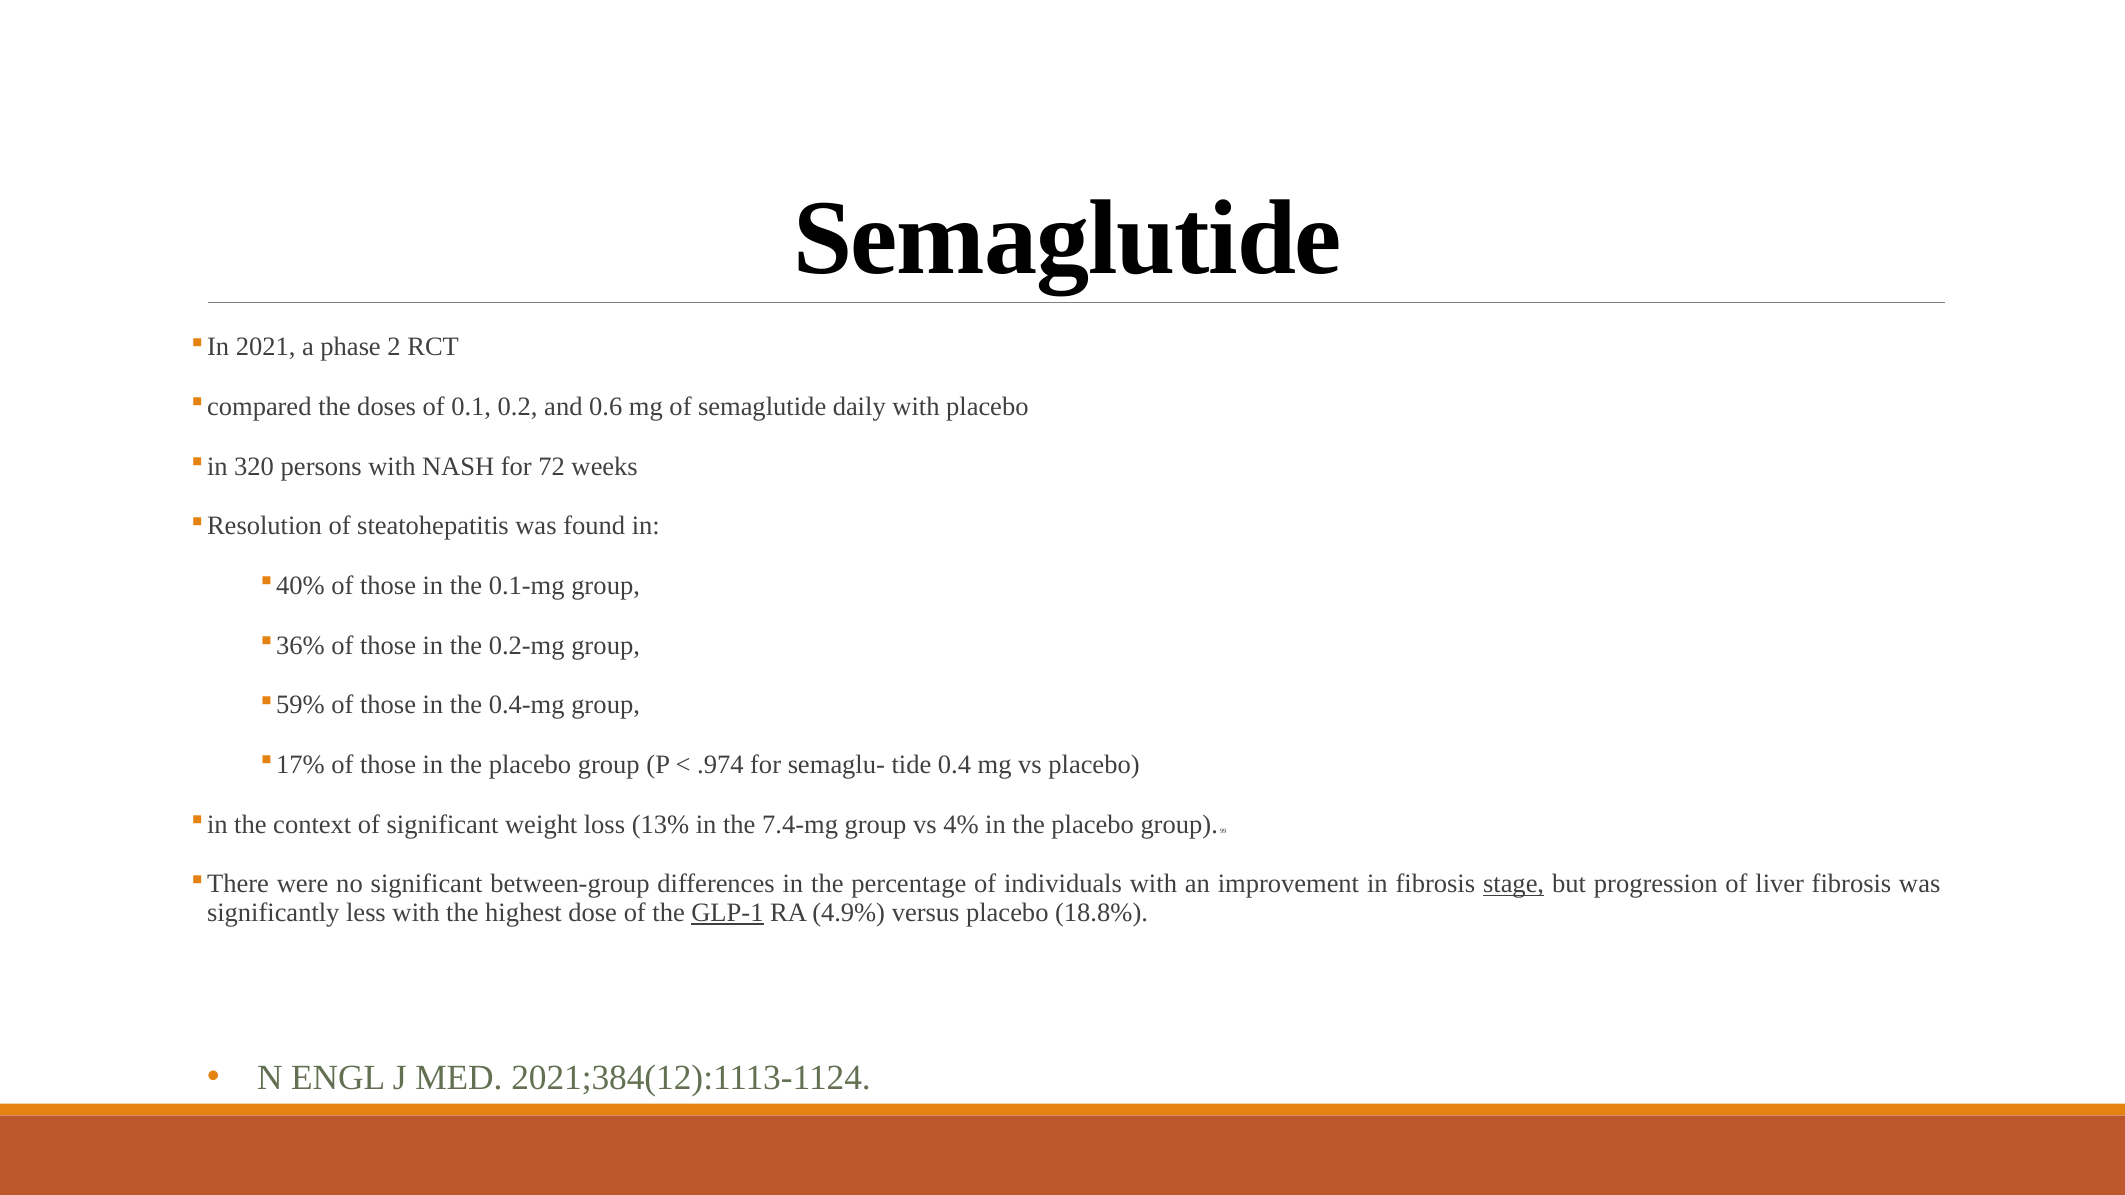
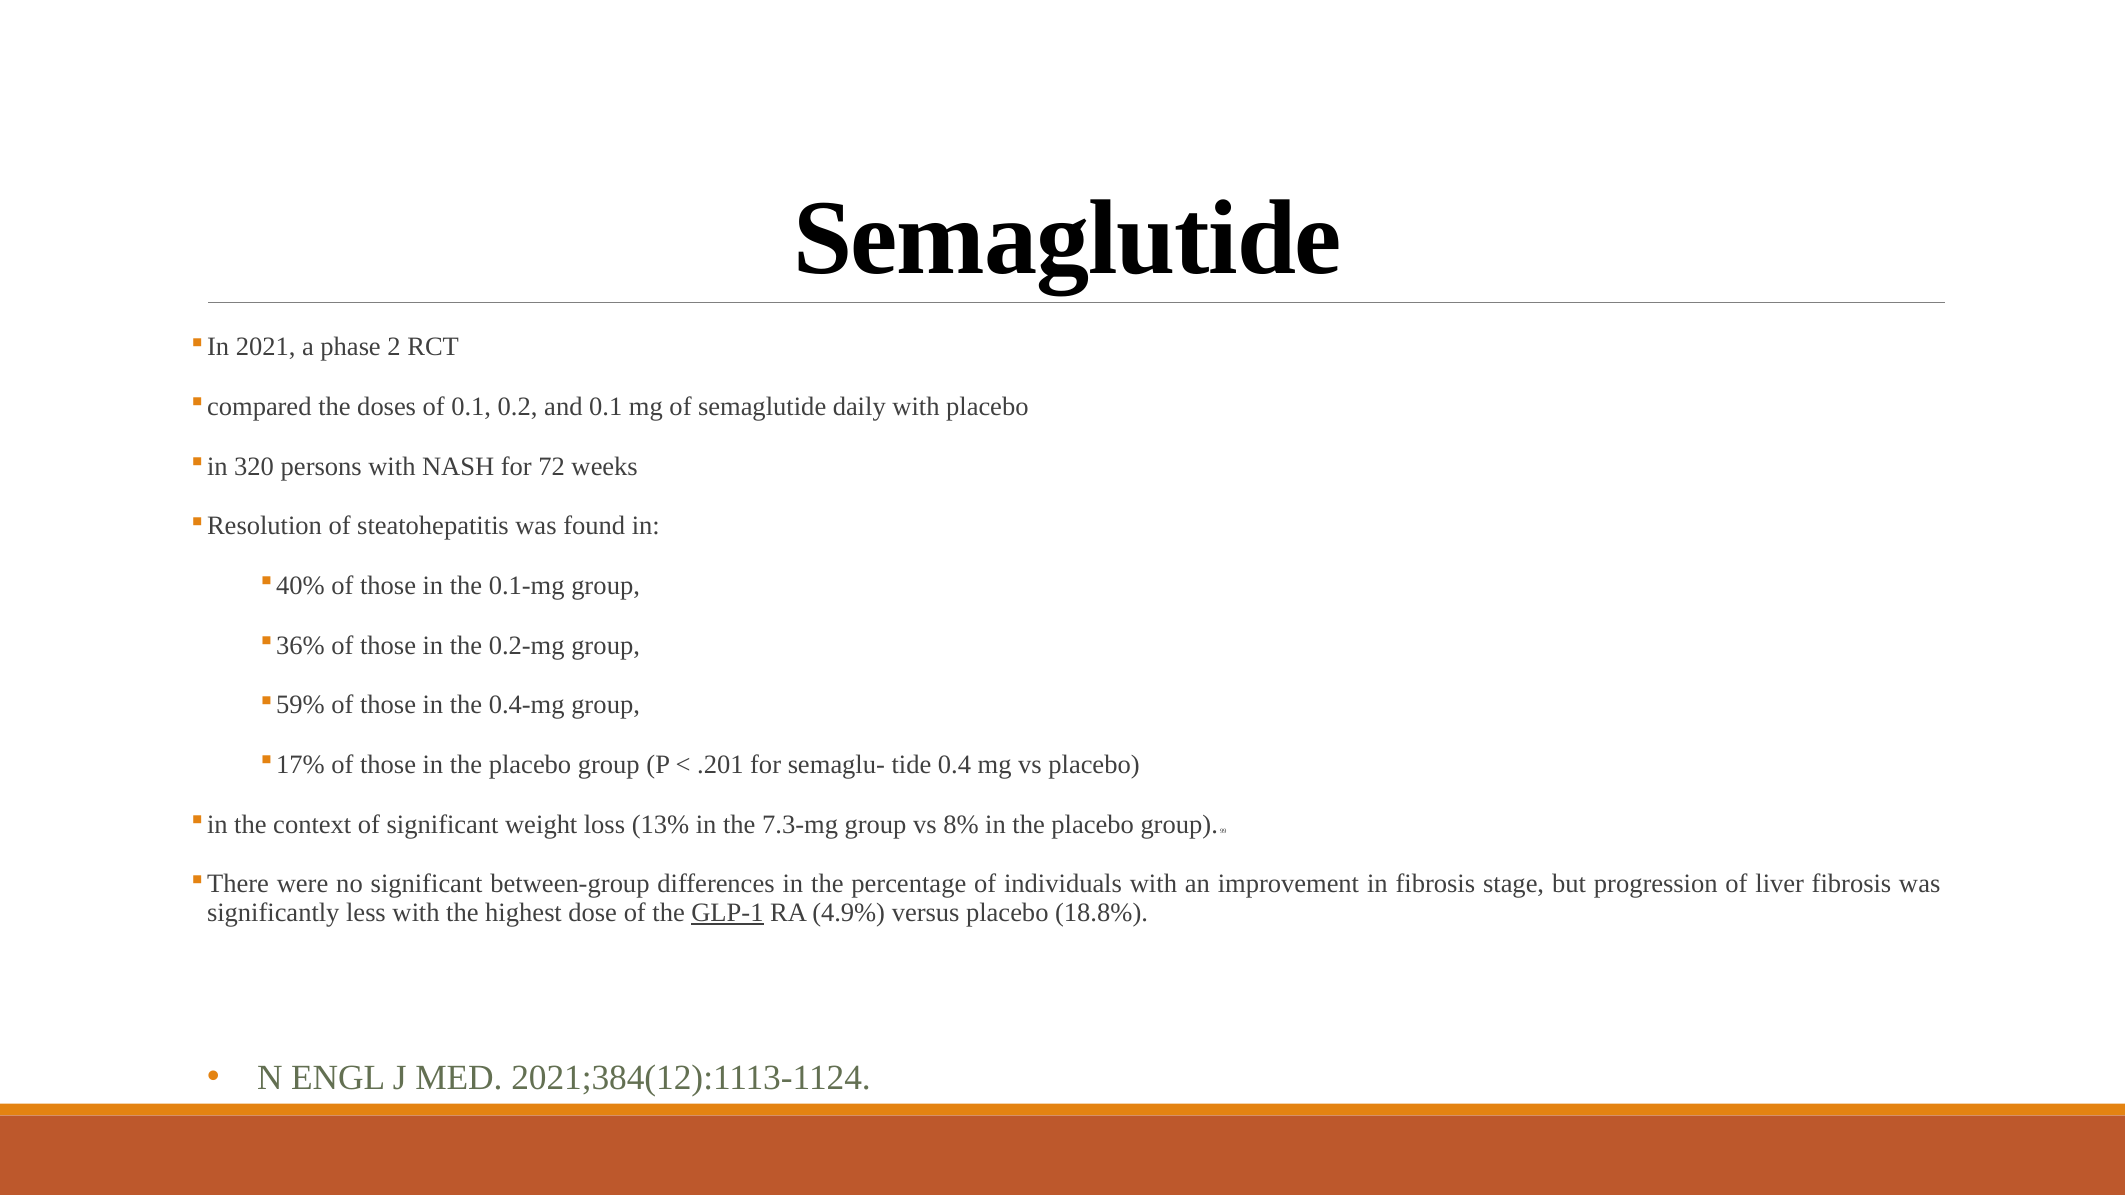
and 0.6: 0.6 -> 0.1
.974: .974 -> .201
7.4-mg: 7.4-mg -> 7.3-mg
4%: 4% -> 8%
stage underline: present -> none
